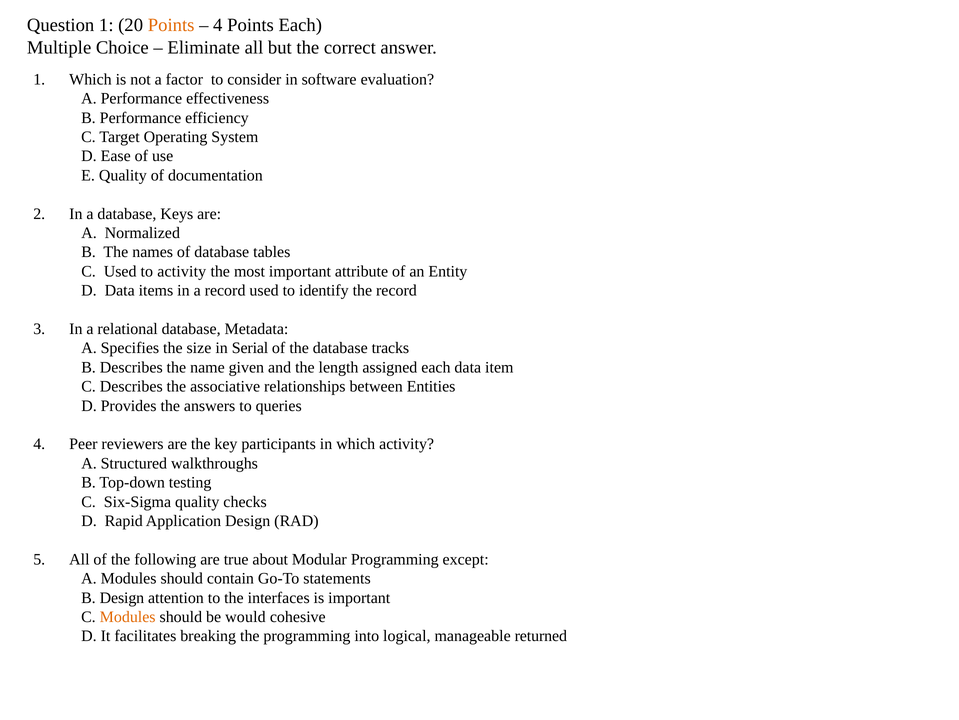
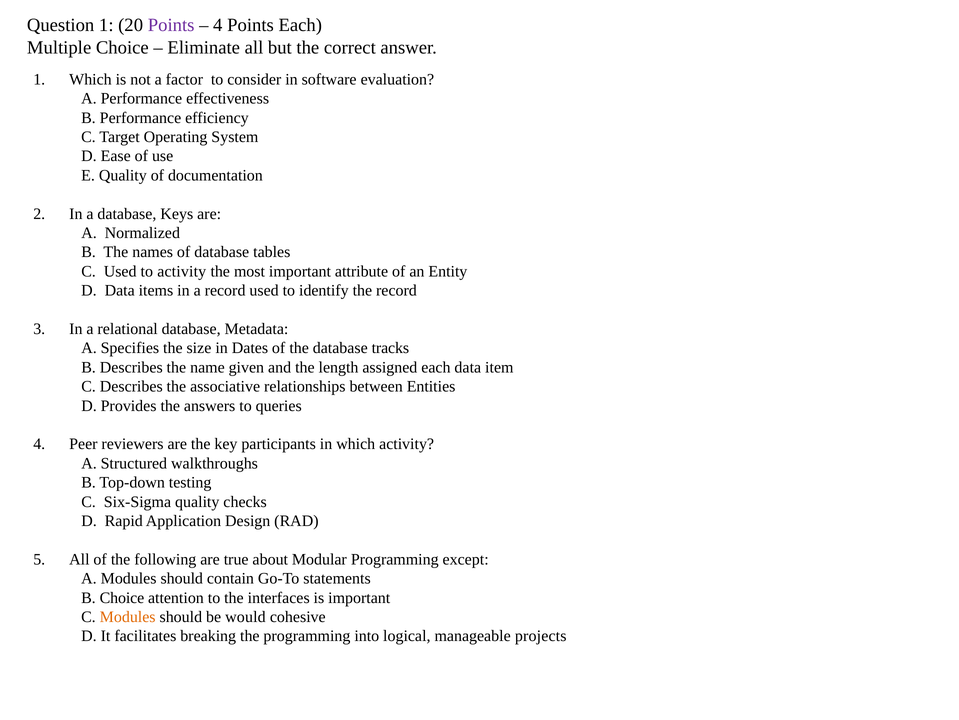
Points at (171, 25) colour: orange -> purple
Serial: Serial -> Dates
B Design: Design -> Choice
returned: returned -> projects
